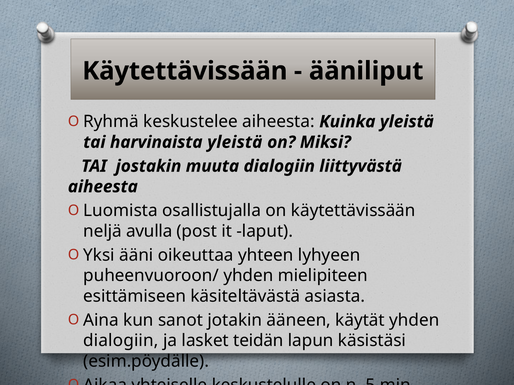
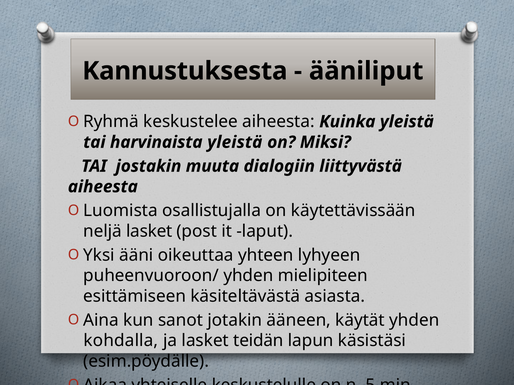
Käytettävissään at (185, 71): Käytettävissään -> Kannustuksesta
neljä avulla: avulla -> lasket
dialogiin at (121, 341): dialogiin -> kohdalla
